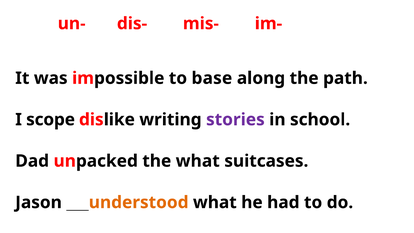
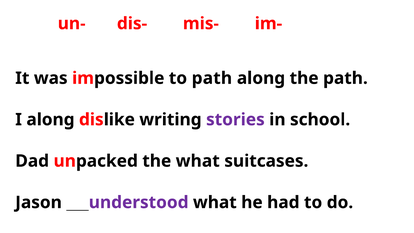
to base: base -> path
I scope: scope -> along
understood colour: orange -> purple
